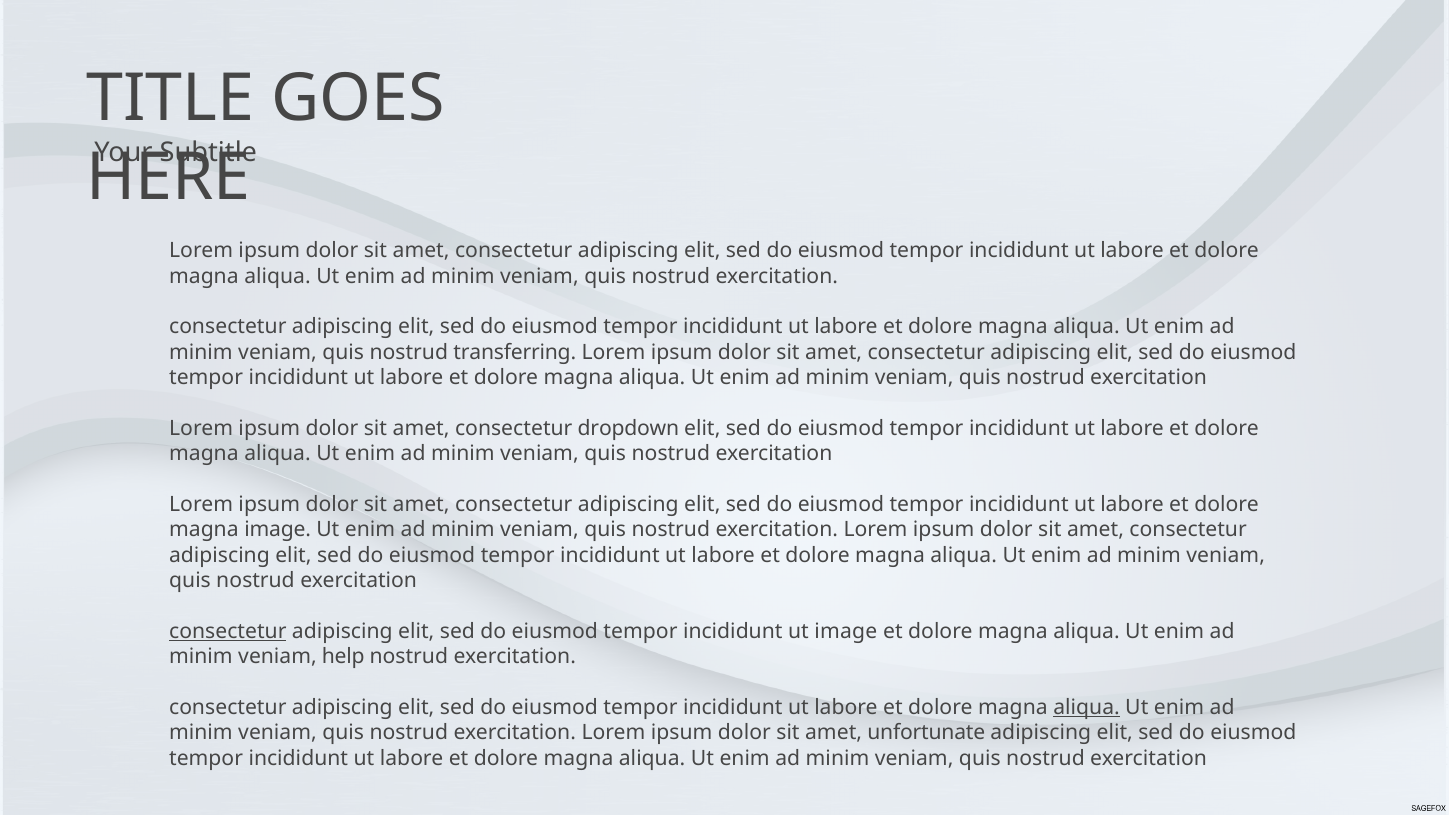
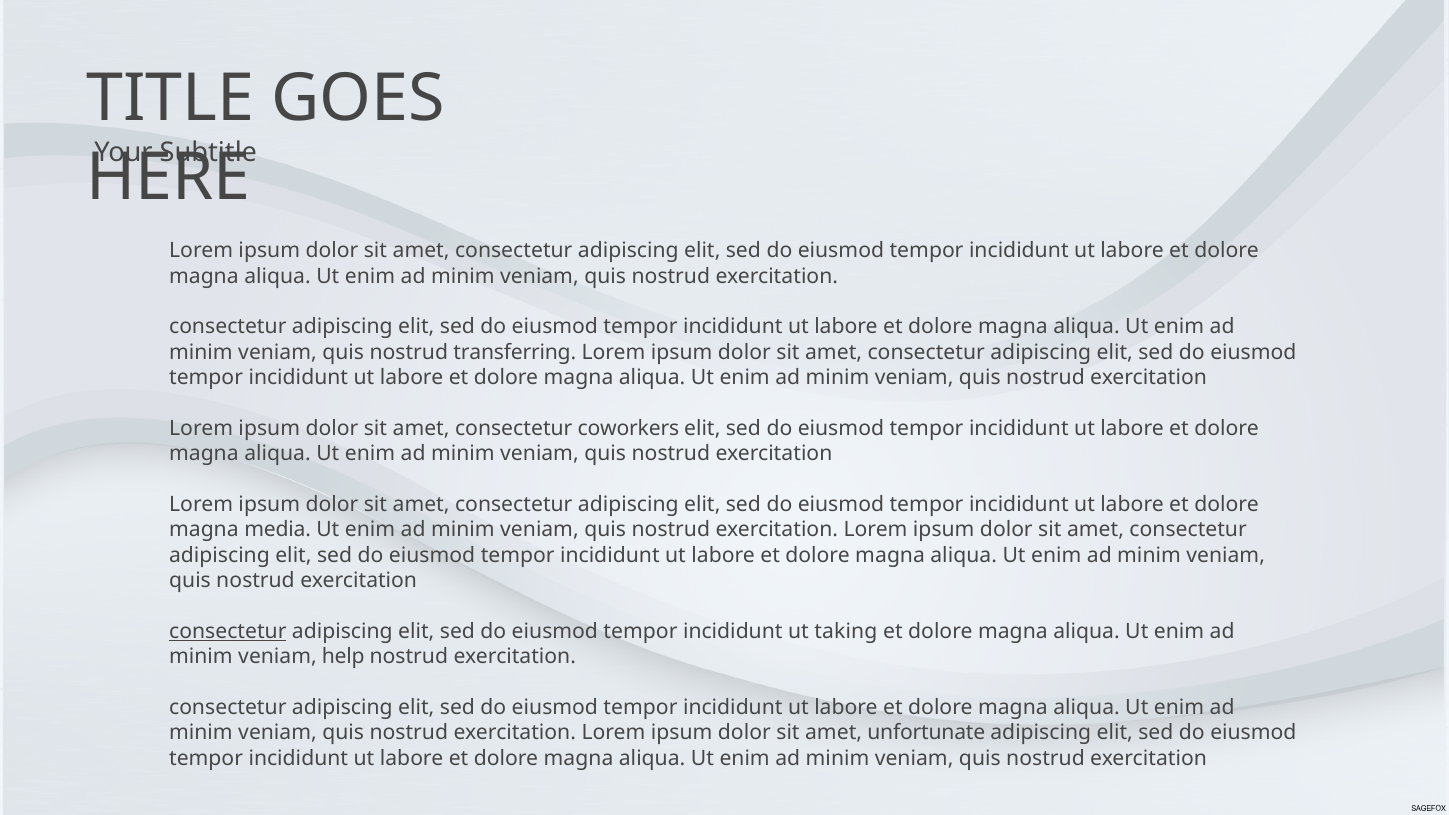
dropdown: dropdown -> coworkers
magna image: image -> media
ut image: image -> taking
aliqua at (1087, 708) underline: present -> none
